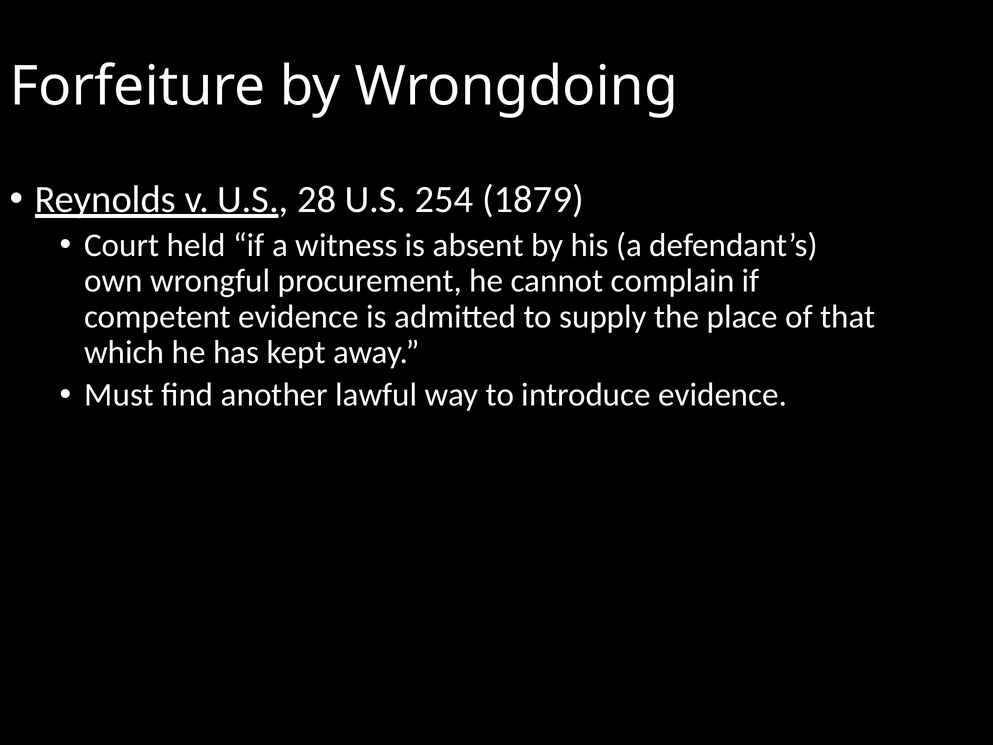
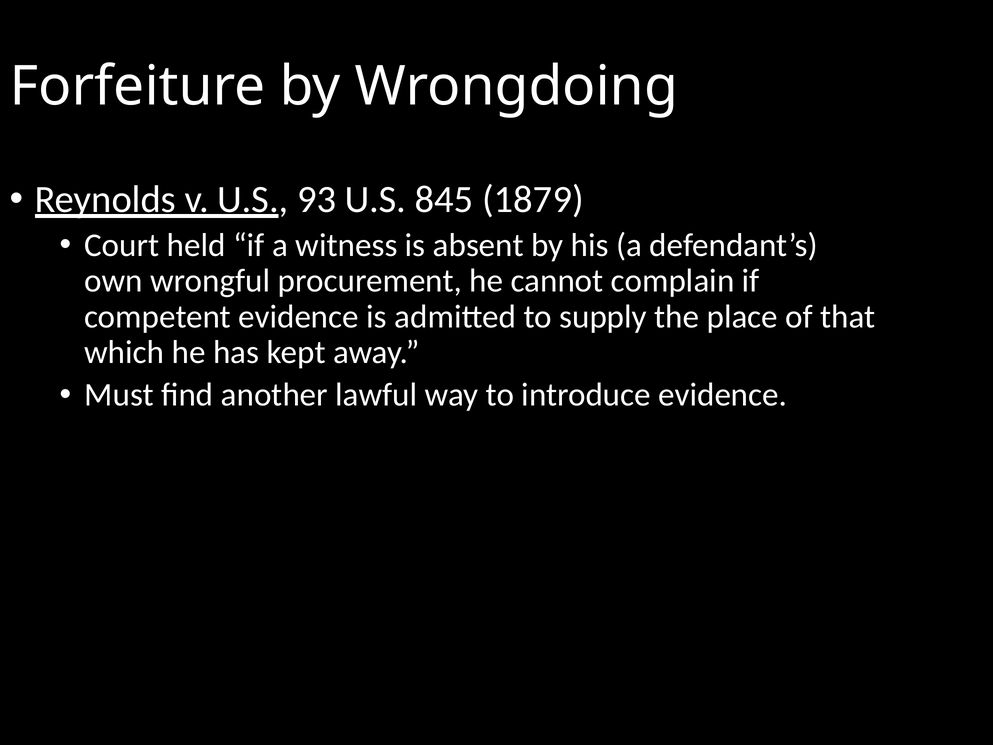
28: 28 -> 93
254: 254 -> 845
